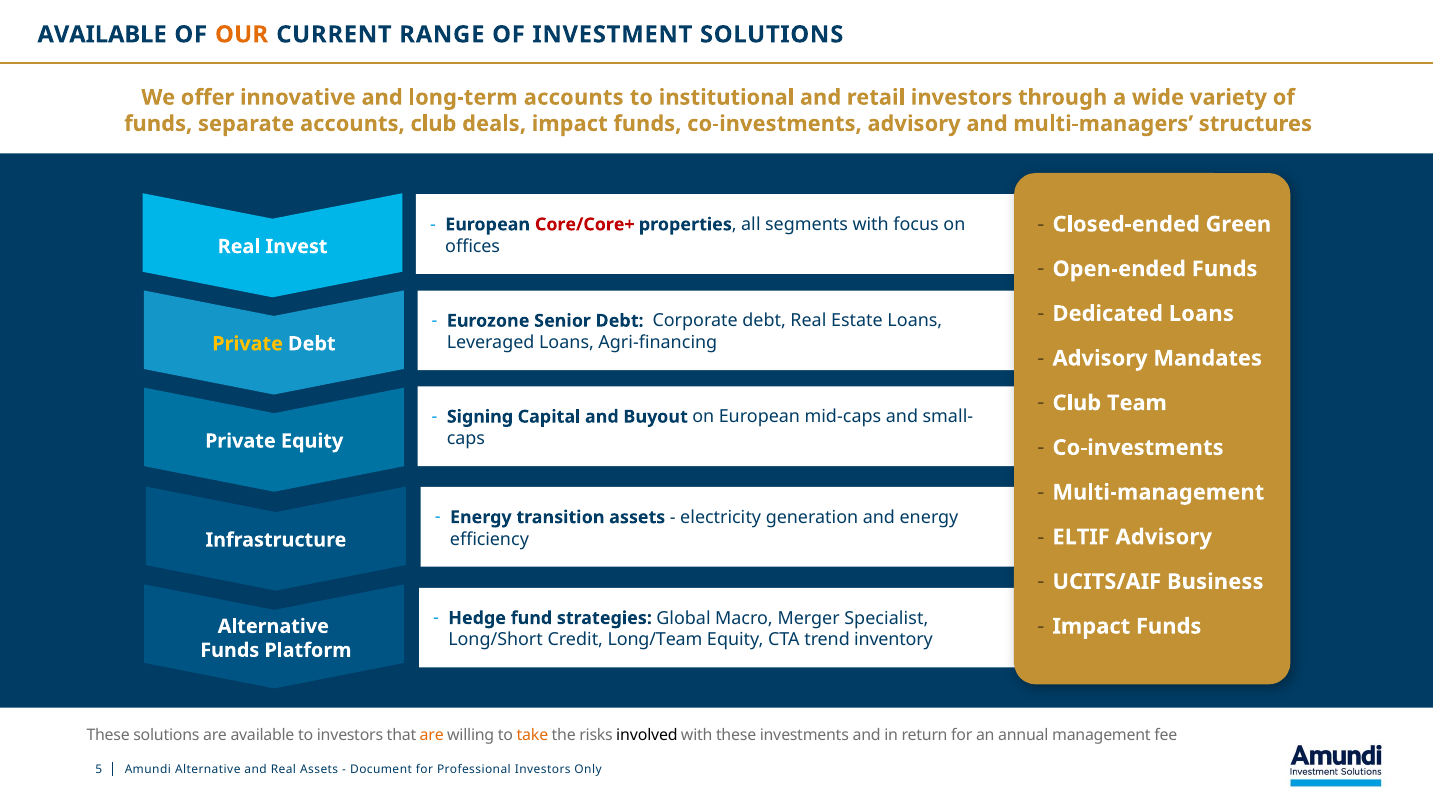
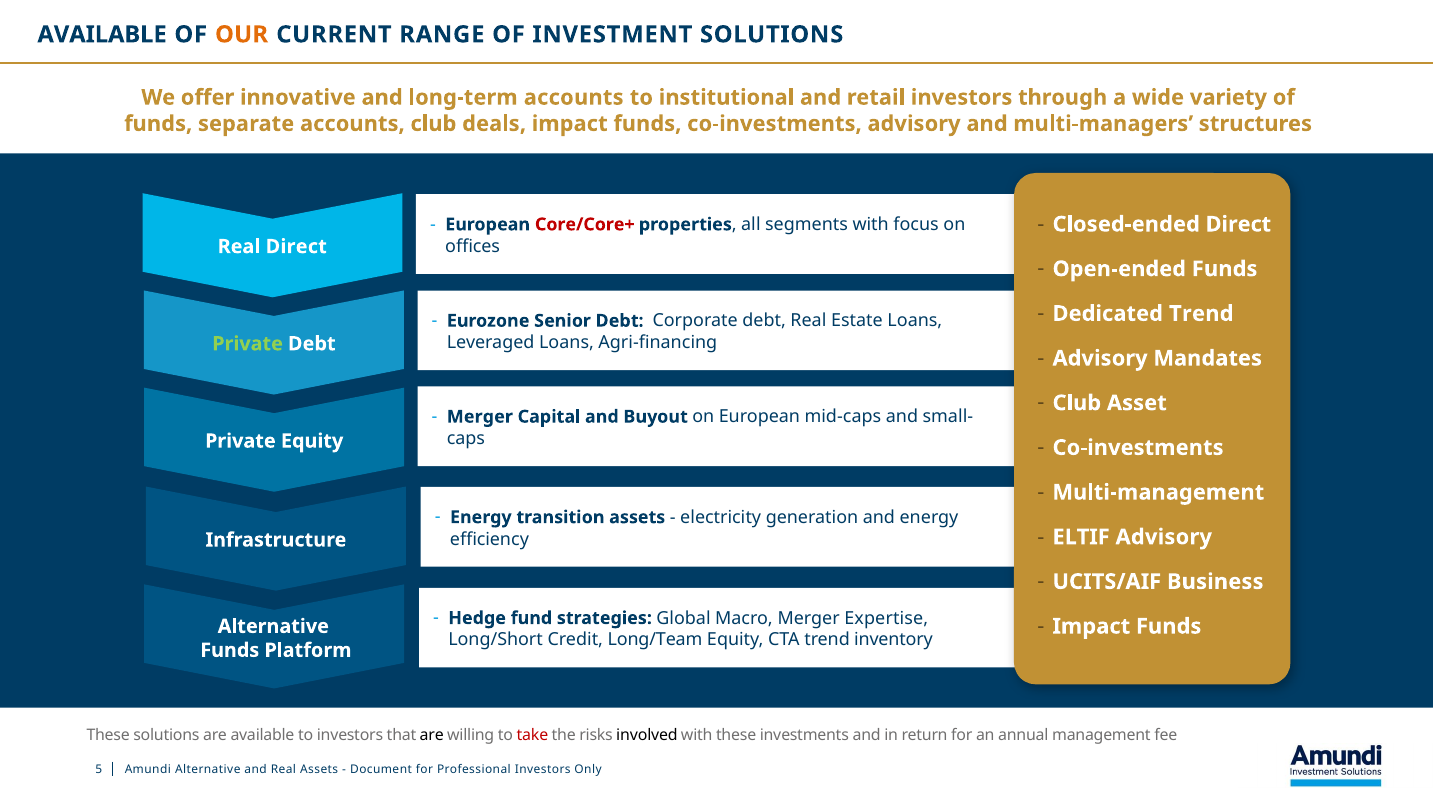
Closed-ended Green: Green -> Direct
Real Invest: Invest -> Direct
Dedicated Loans: Loans -> Trend
Private at (248, 344) colour: yellow -> light green
Team: Team -> Asset
Signing at (480, 417): Signing -> Merger
Specialist: Specialist -> Expertise
are at (432, 736) colour: orange -> black
take colour: orange -> red
